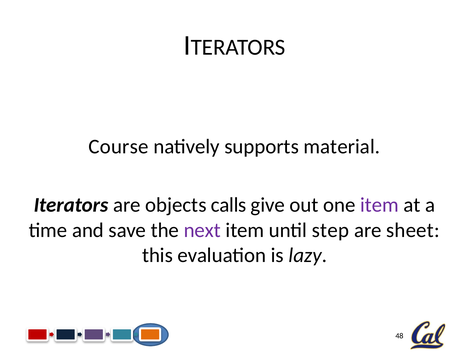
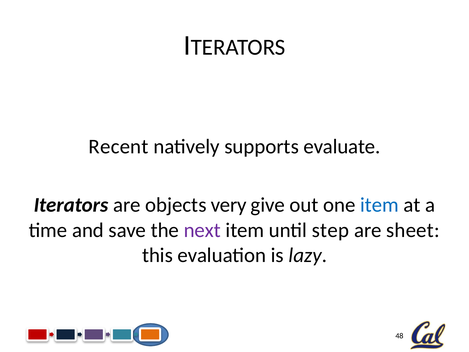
Course: Course -> Recent
material: material -> evaluate
calls: calls -> very
item at (380, 205) colour: purple -> blue
